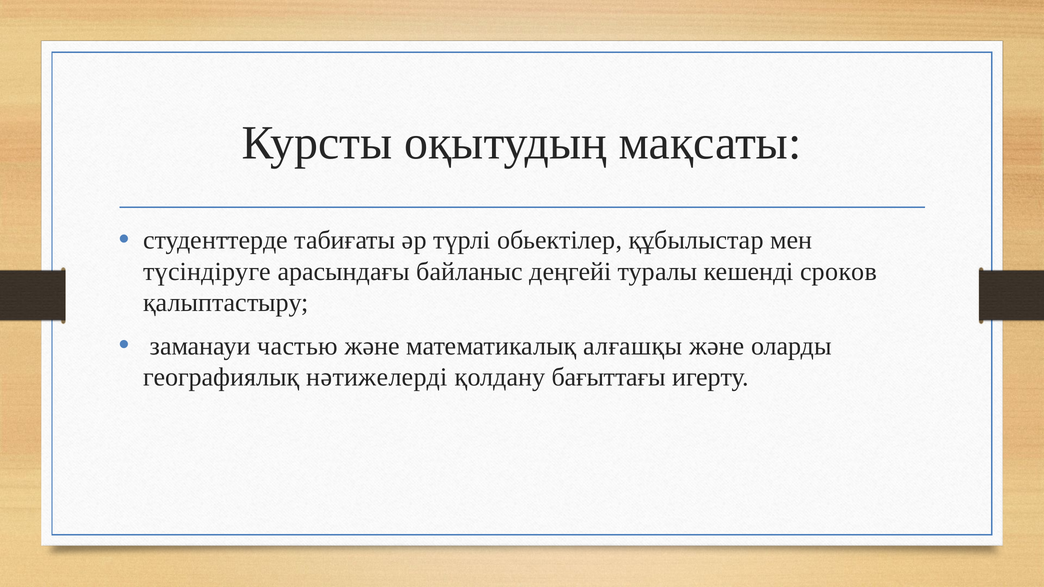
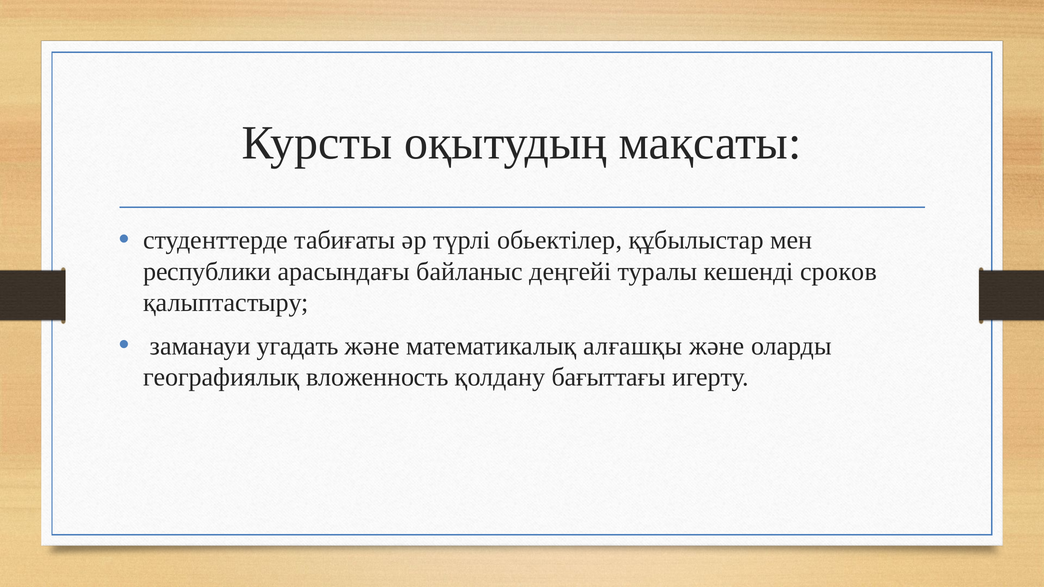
түсіндіруге: түсіндіруге -> республики
частью: частью -> угадать
нәтижелерді: нәтижелерді -> вложенность
